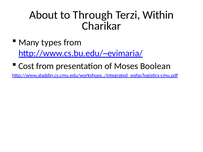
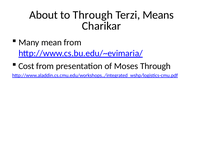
Within: Within -> Means
types: types -> mean
Moses Boolean: Boolean -> Through
